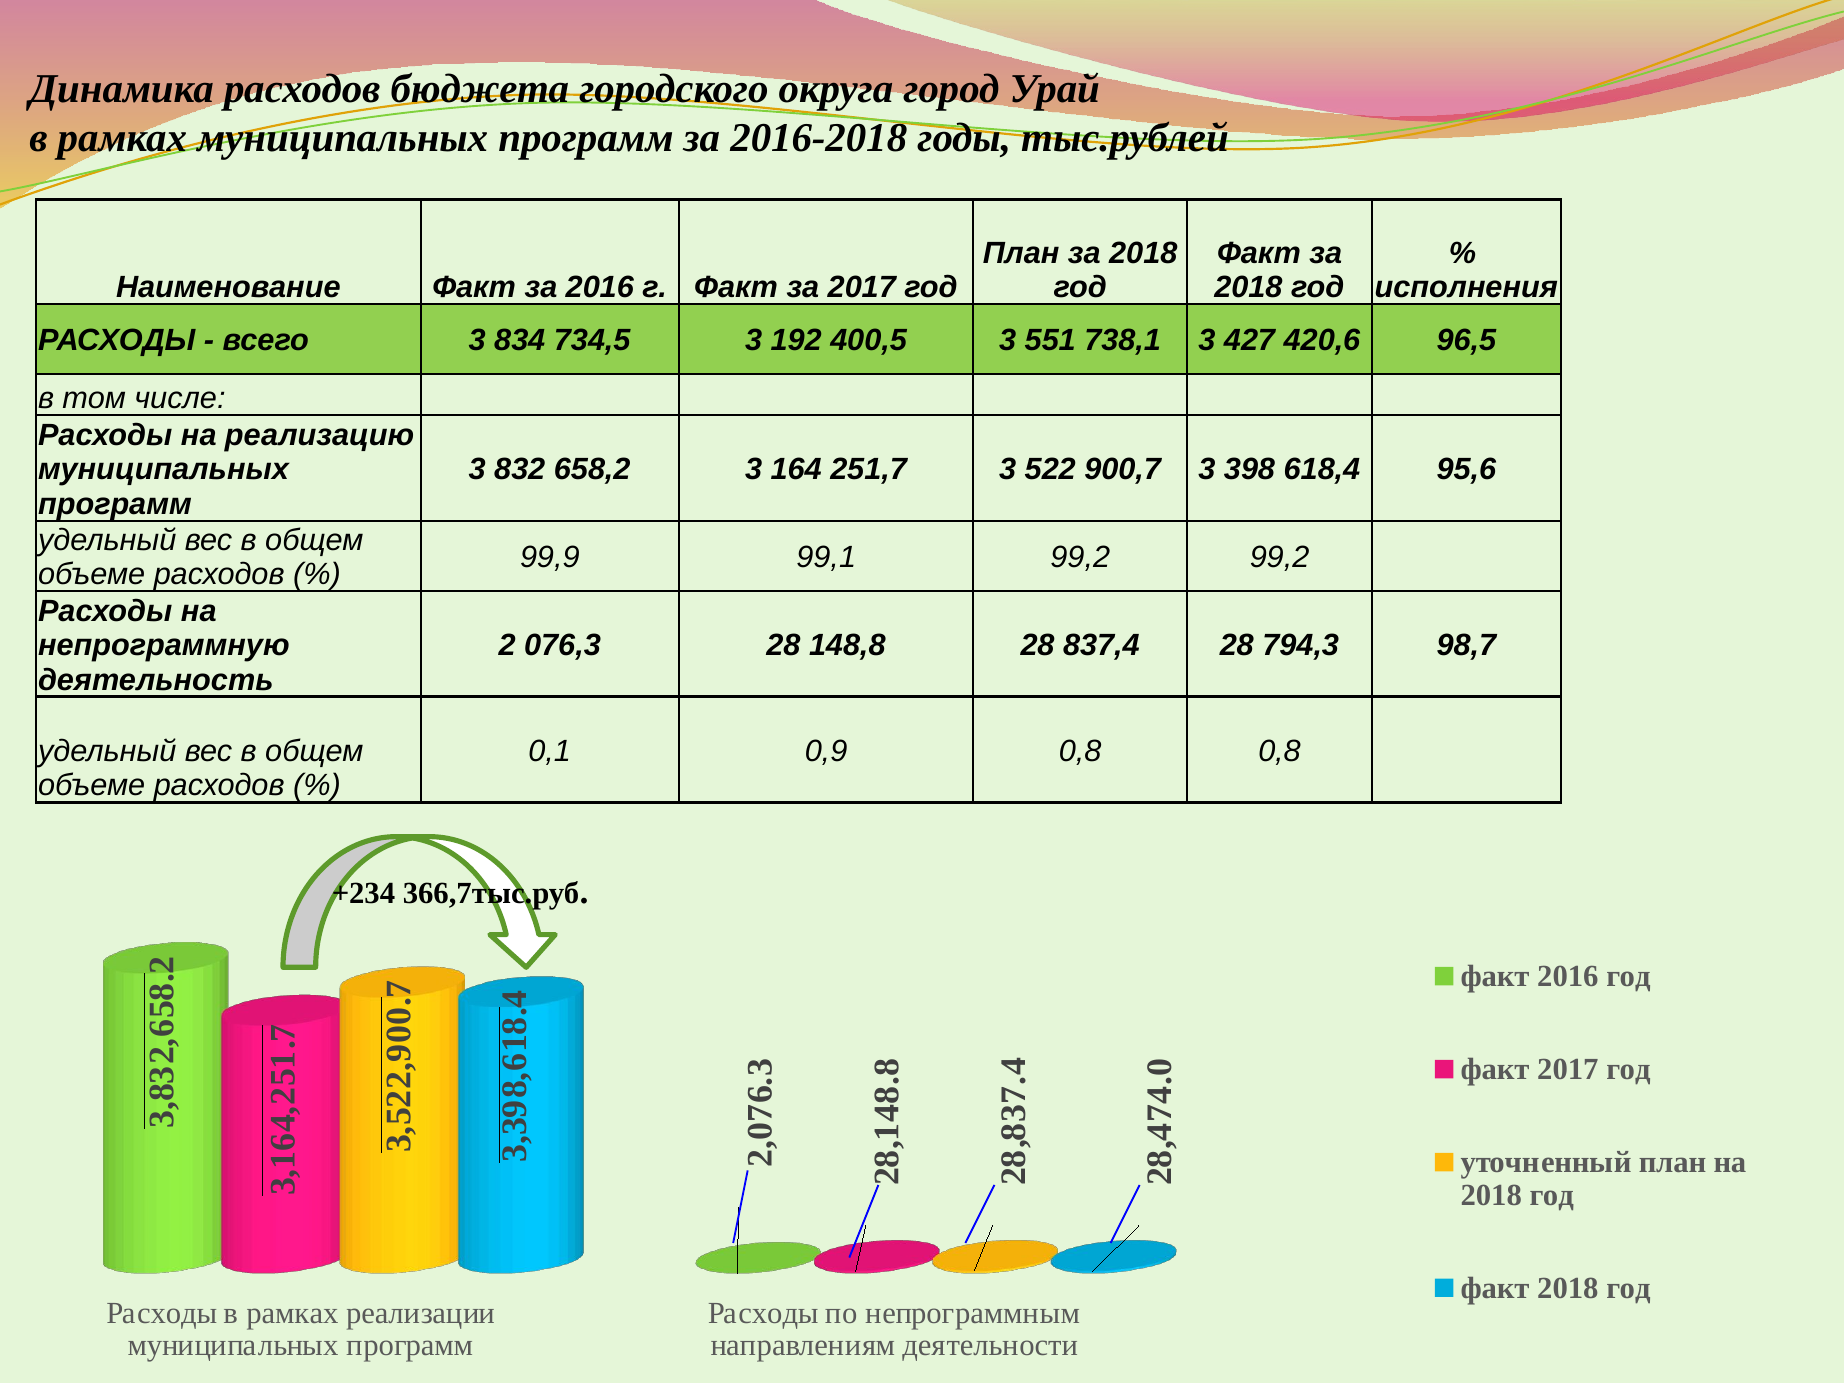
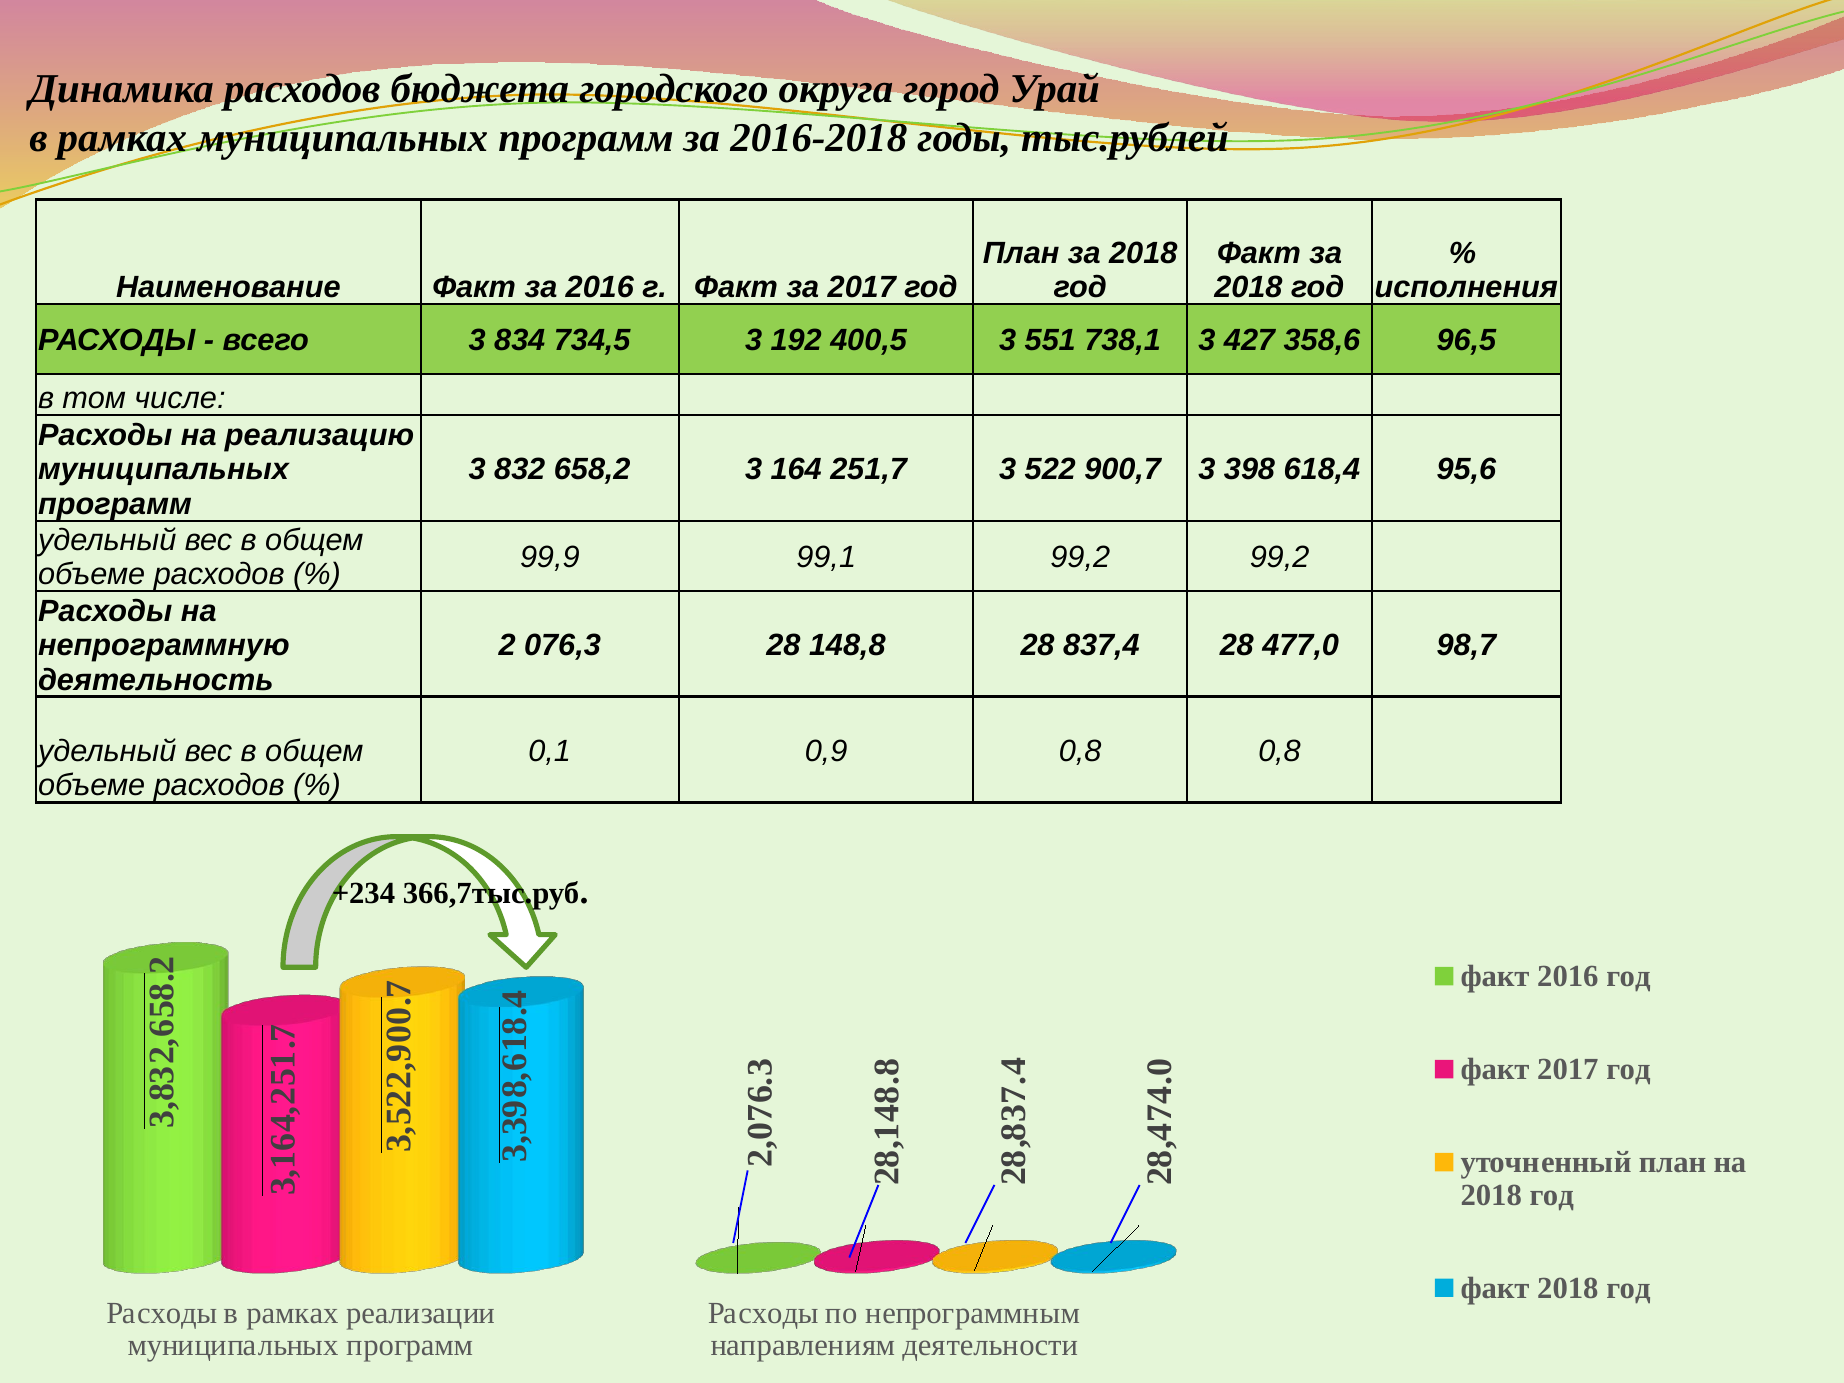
420,6: 420,6 -> 358,6
794,3: 794,3 -> 477,0
